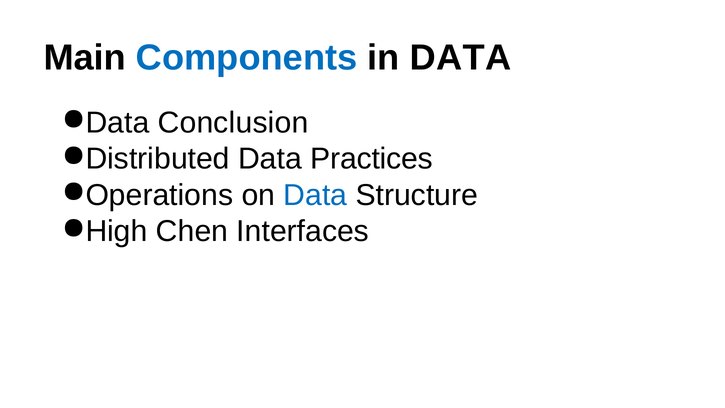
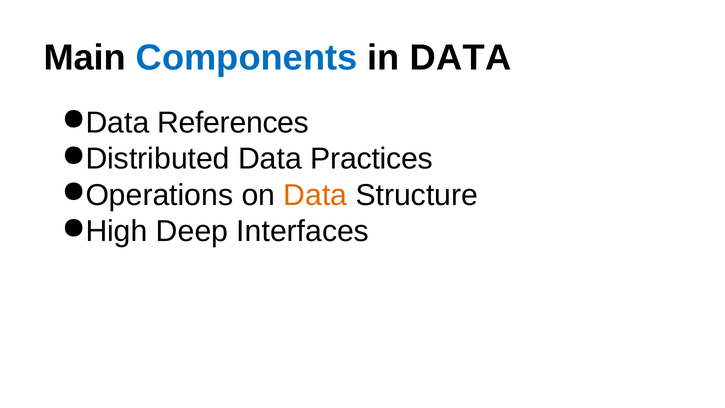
Conclusion: Conclusion -> References
Data at (315, 195) colour: blue -> orange
Chen: Chen -> Deep
